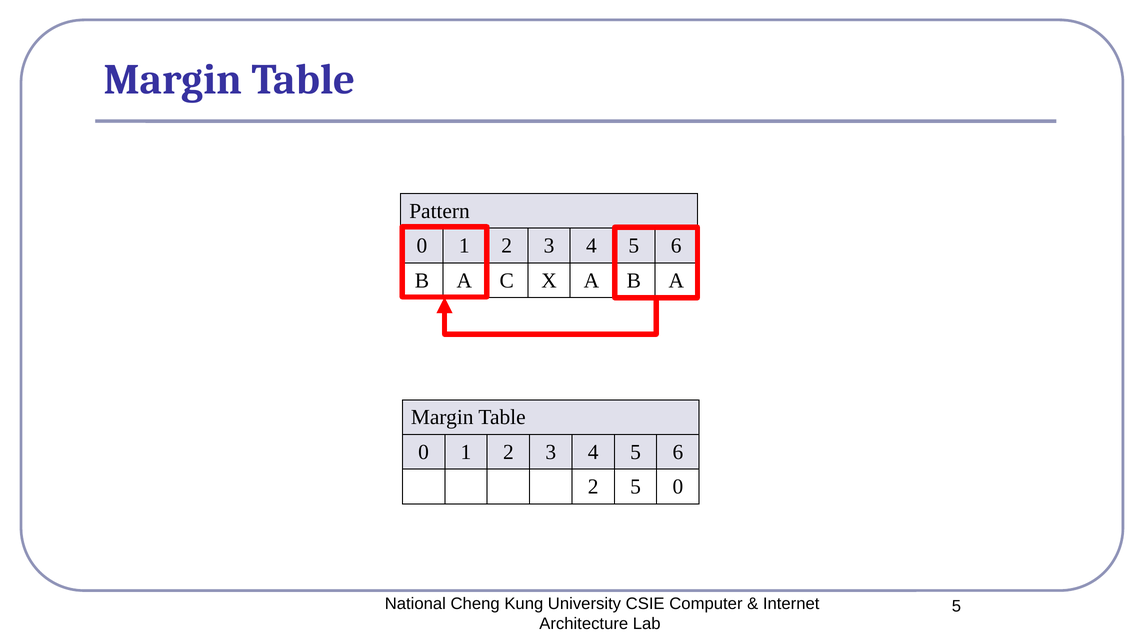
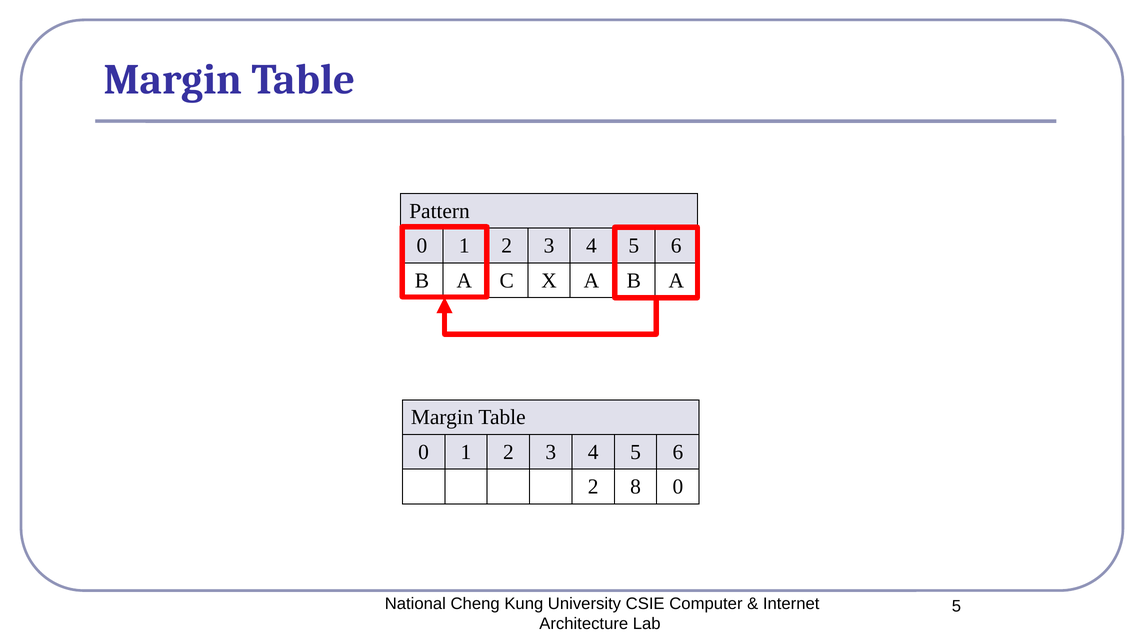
2 5: 5 -> 8
